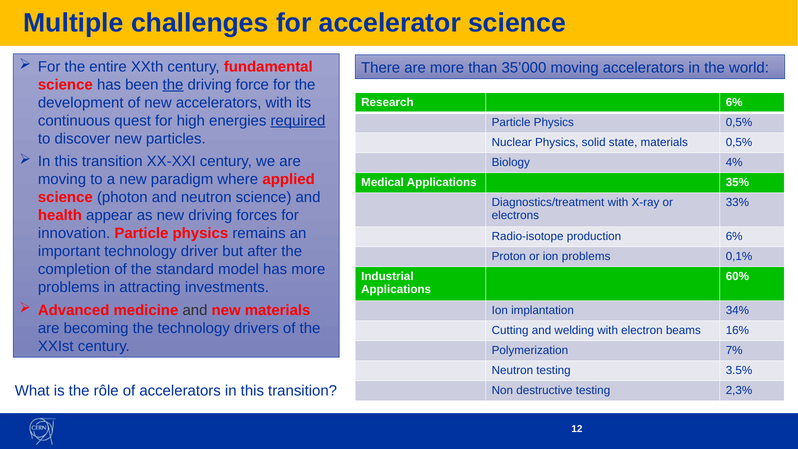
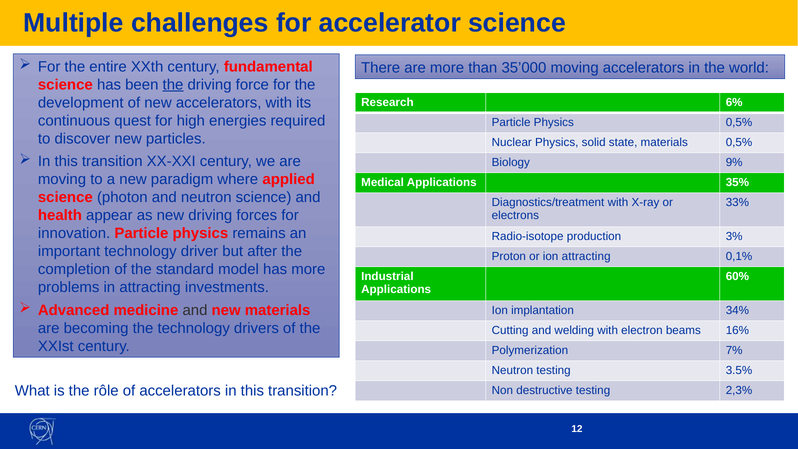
required underline: present -> none
4%: 4% -> 9%
production 6%: 6% -> 3%
ion problems: problems -> attracting
